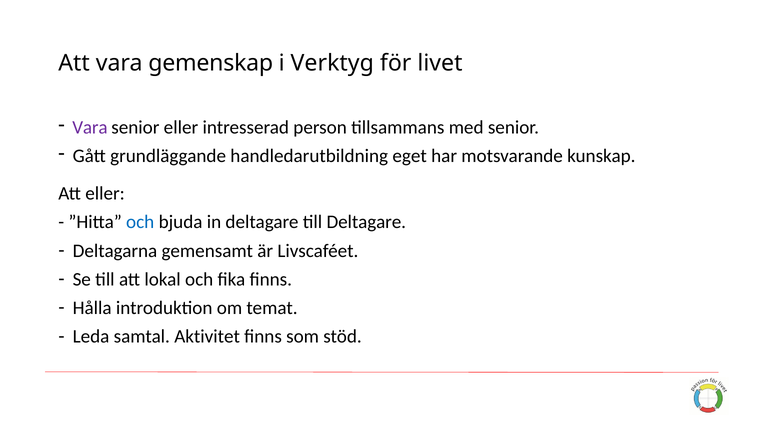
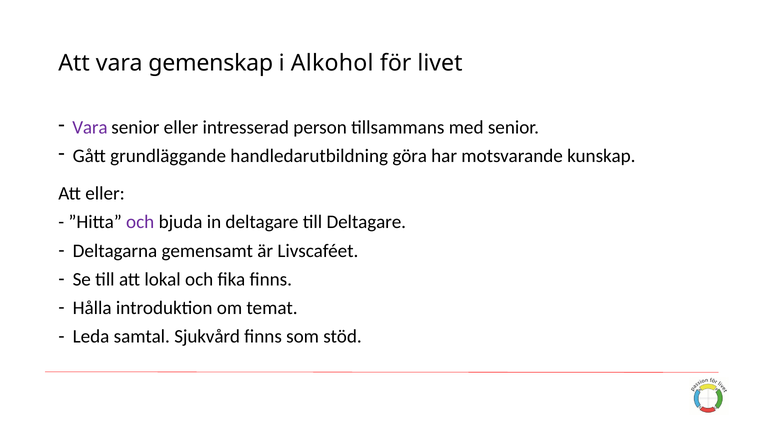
Verktyg: Verktyg -> Alkohol
eget: eget -> göra
och at (140, 222) colour: blue -> purple
Aktivitet: Aktivitet -> Sjukvård
